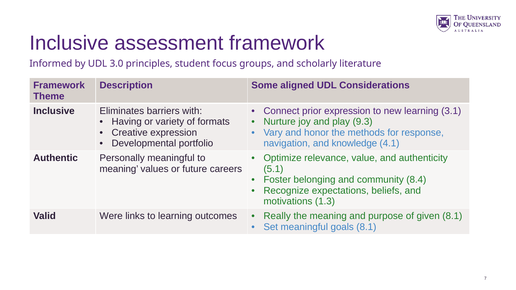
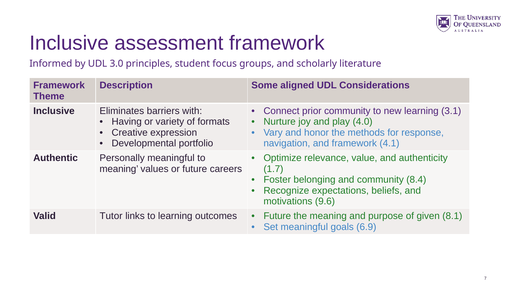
prior expression: expression -> community
9.3: 9.3 -> 4.0
and knowledge: knowledge -> framework
5.1: 5.1 -> 1.7
1.3: 1.3 -> 9.6
Were: Were -> Tutor
Really at (277, 216): Really -> Future
goals 8.1: 8.1 -> 6.9
